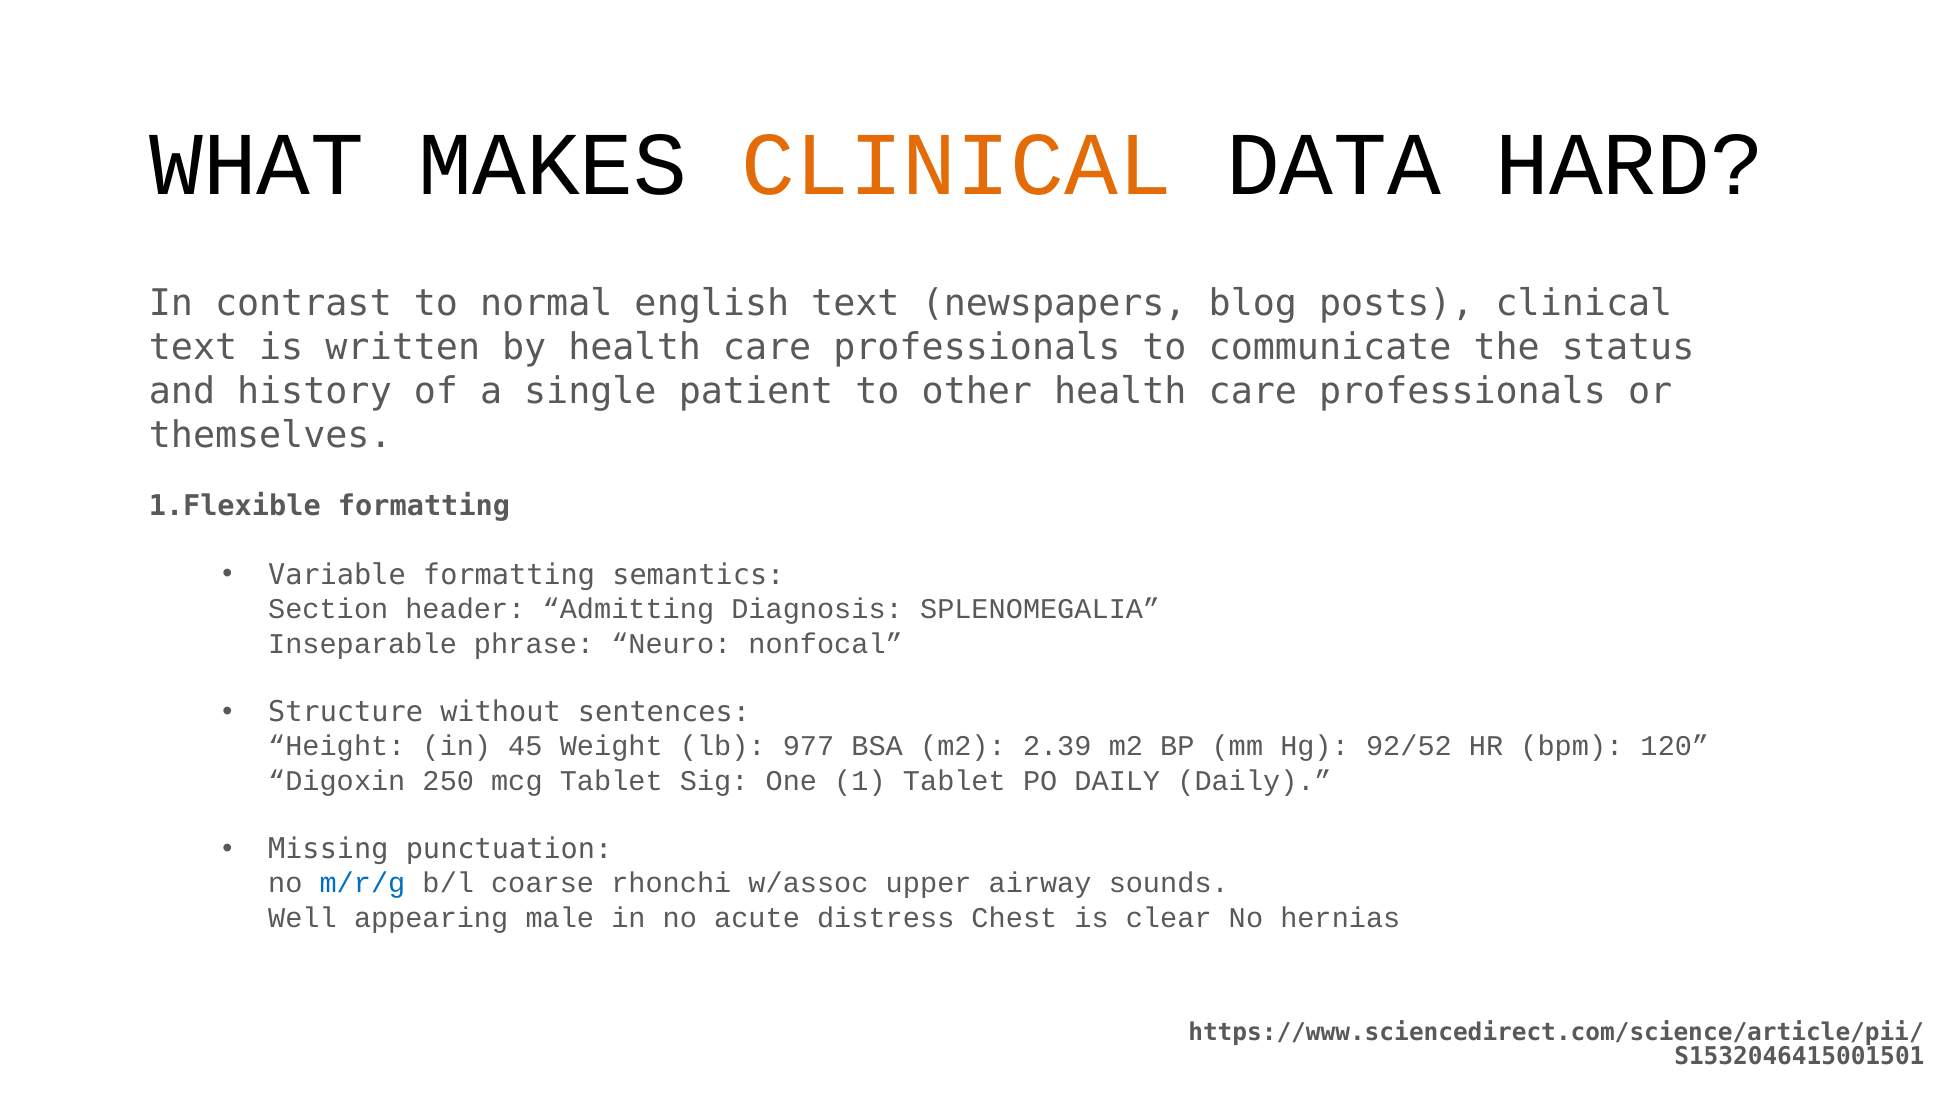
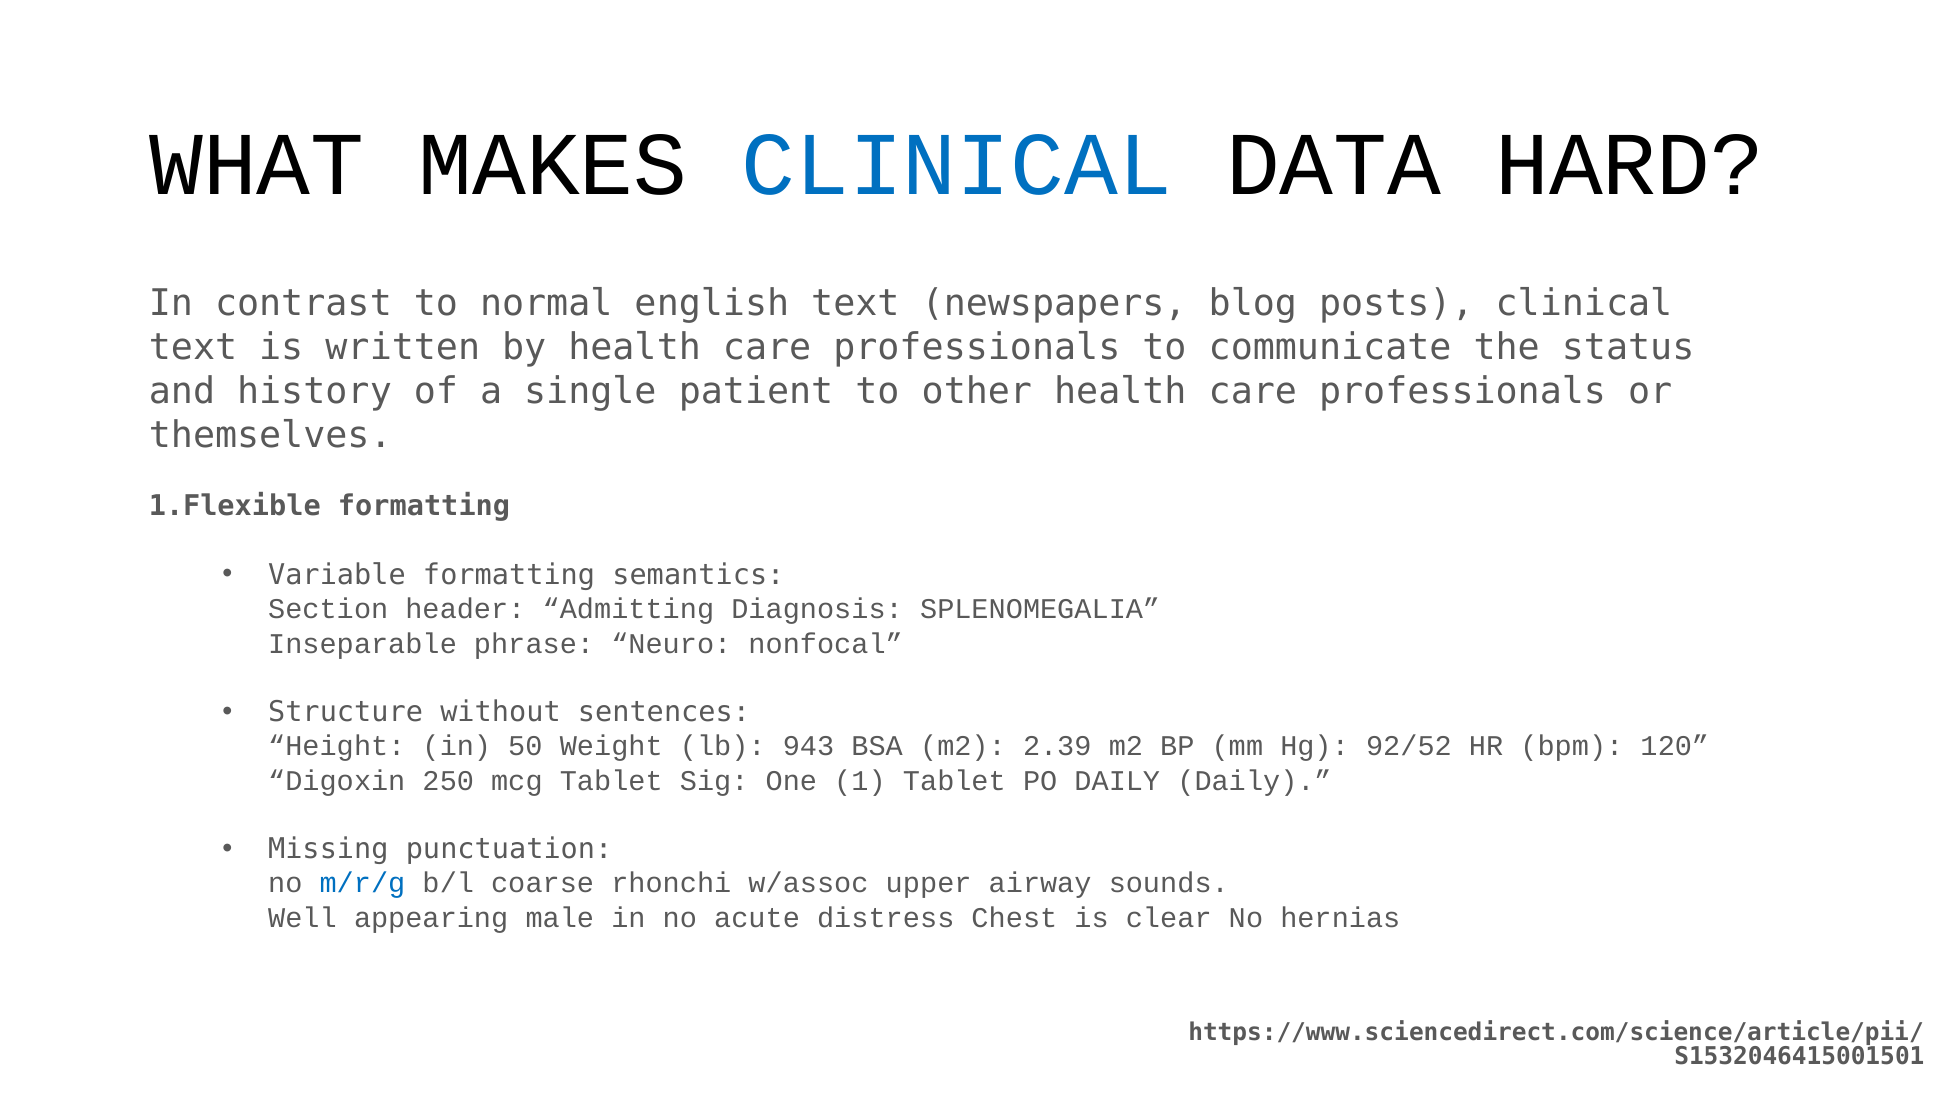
CLINICAL at (957, 164) colour: orange -> blue
45: 45 -> 50
977: 977 -> 943
